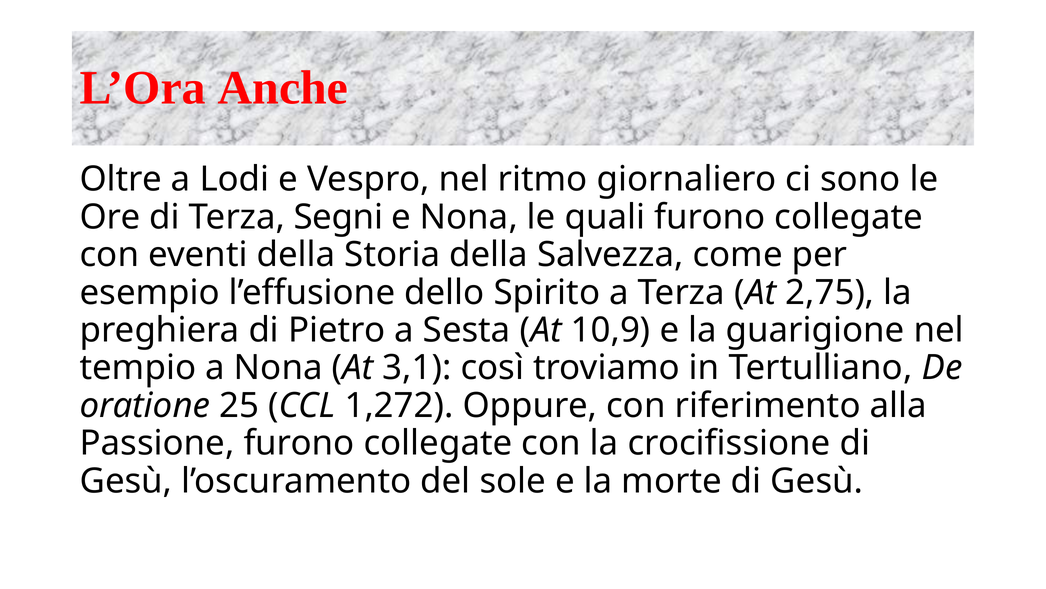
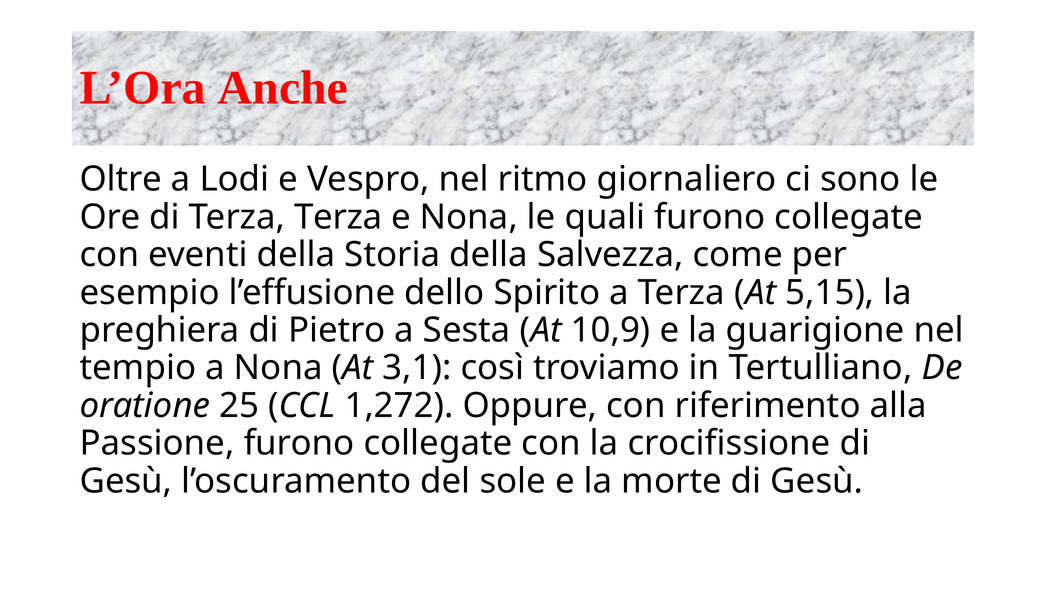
Terza Segni: Segni -> Terza
2,75: 2,75 -> 5,15
